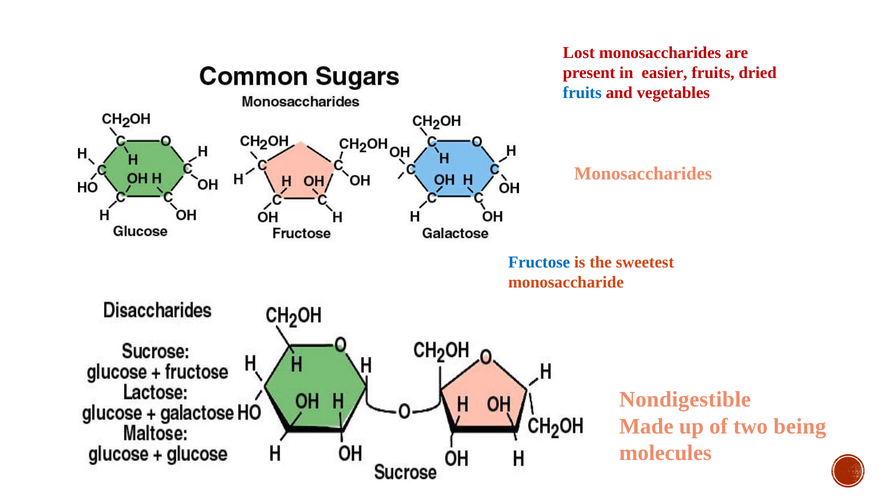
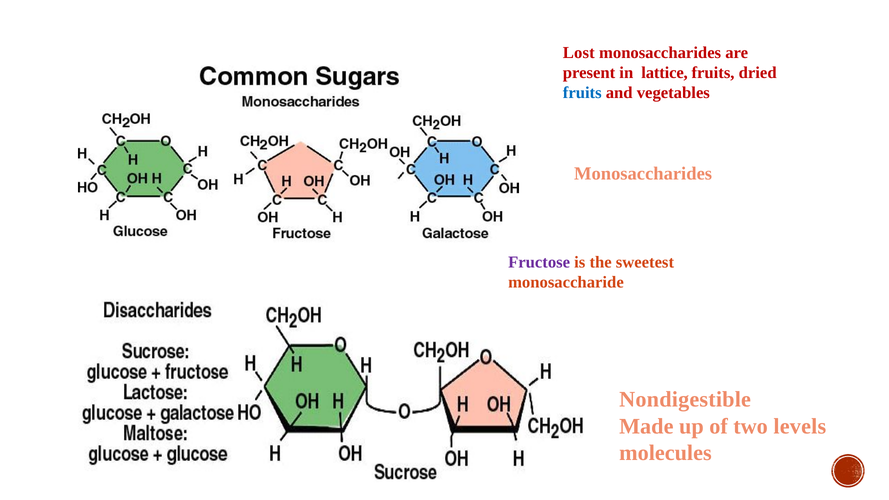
easier: easier -> lattice
Fructose colour: blue -> purple
being: being -> levels
